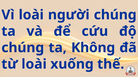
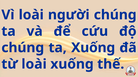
ta Không: Không -> Xuống
